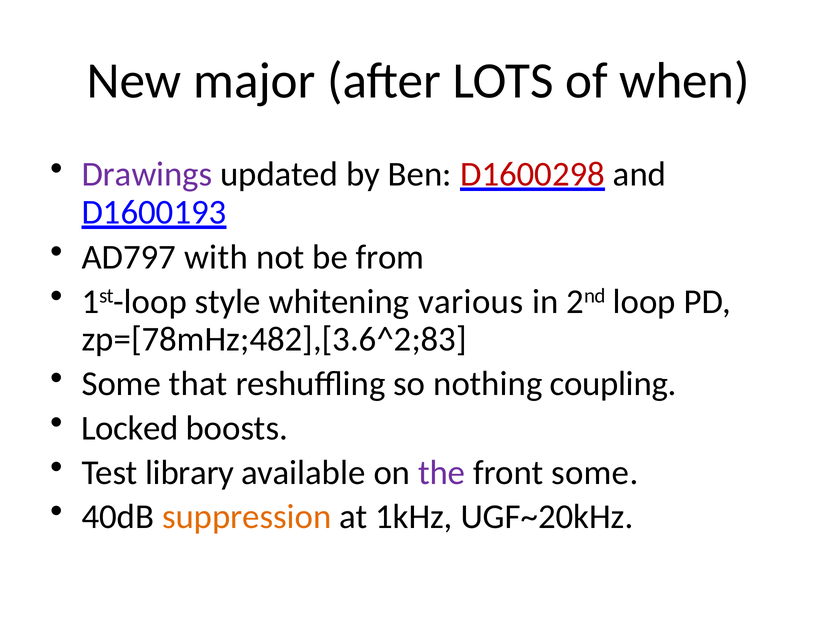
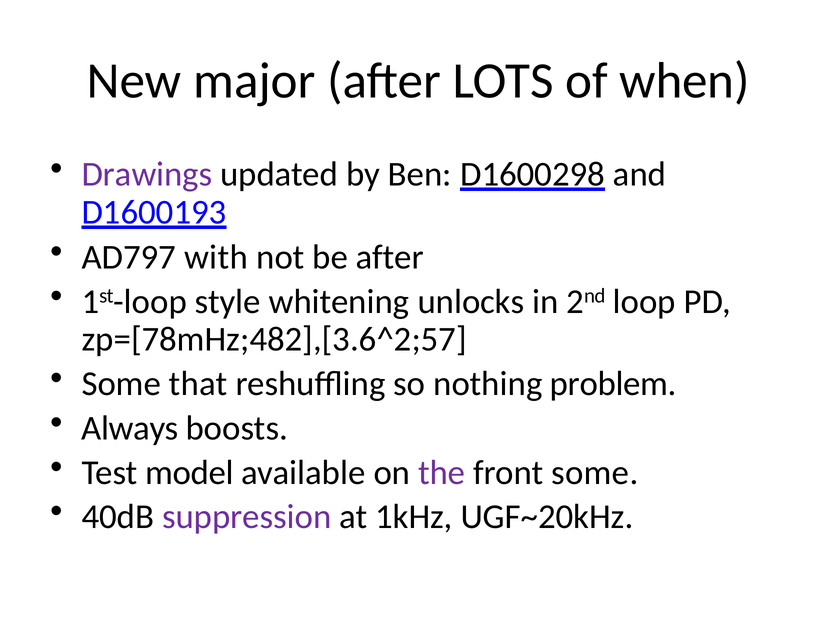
D1600298 colour: red -> black
be from: from -> after
various: various -> unlocks
zp=[78mHz;482],[3.6^2;83: zp=[78mHz;482],[3.6^2;83 -> zp=[78mHz;482],[3.6^2;57
coupling: coupling -> problem
Locked: Locked -> Always
library: library -> model
suppression colour: orange -> purple
